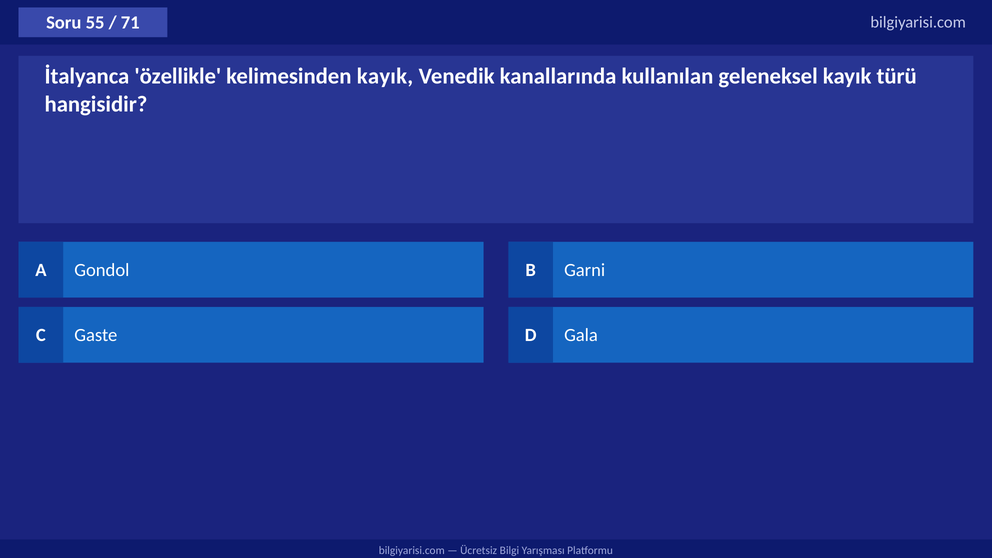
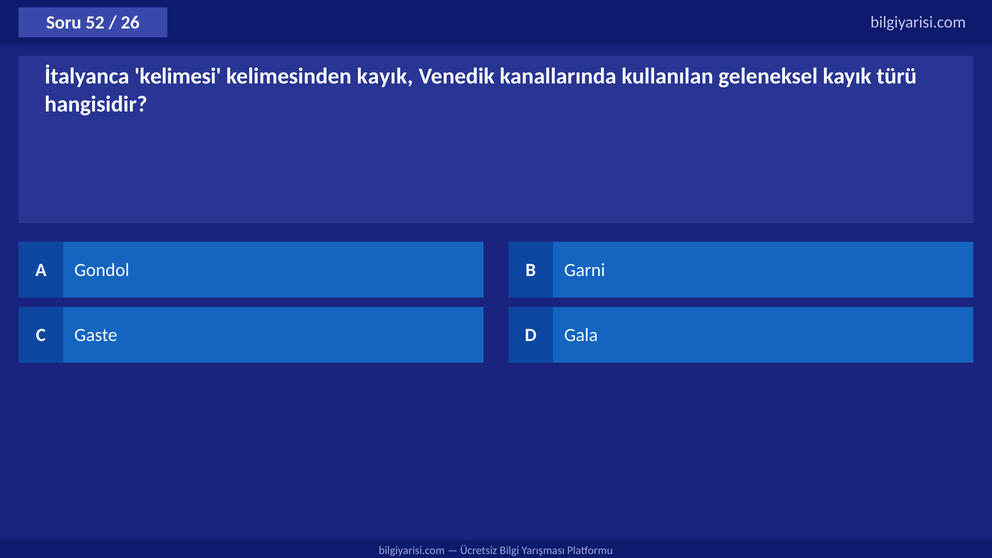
55: 55 -> 52
71: 71 -> 26
özellikle: özellikle -> kelimesi
